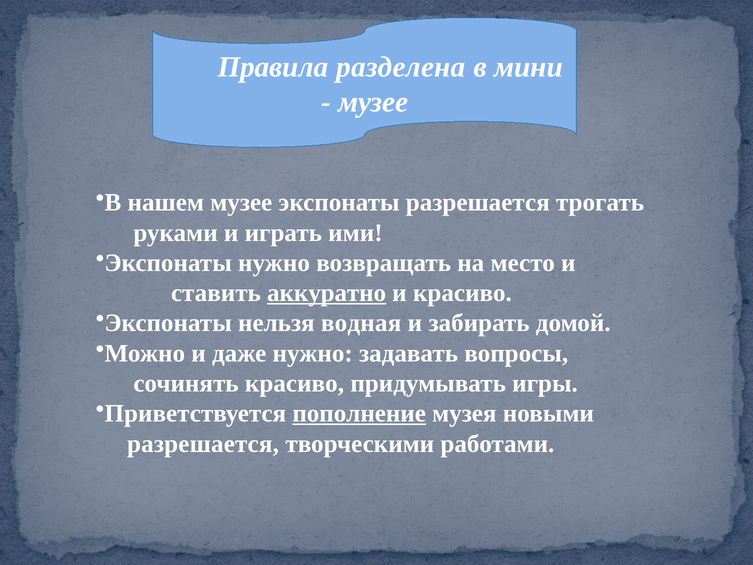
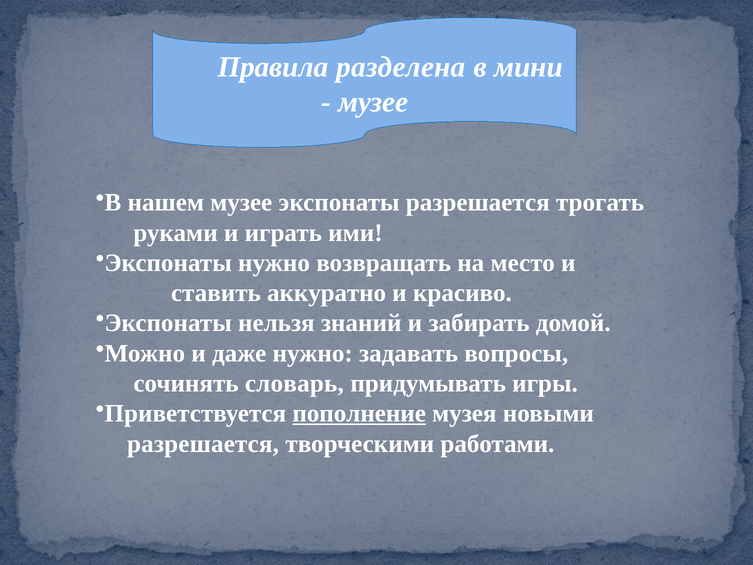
аккуратно underline: present -> none
водная: водная -> знаний
сочинять красиво: красиво -> словарь
